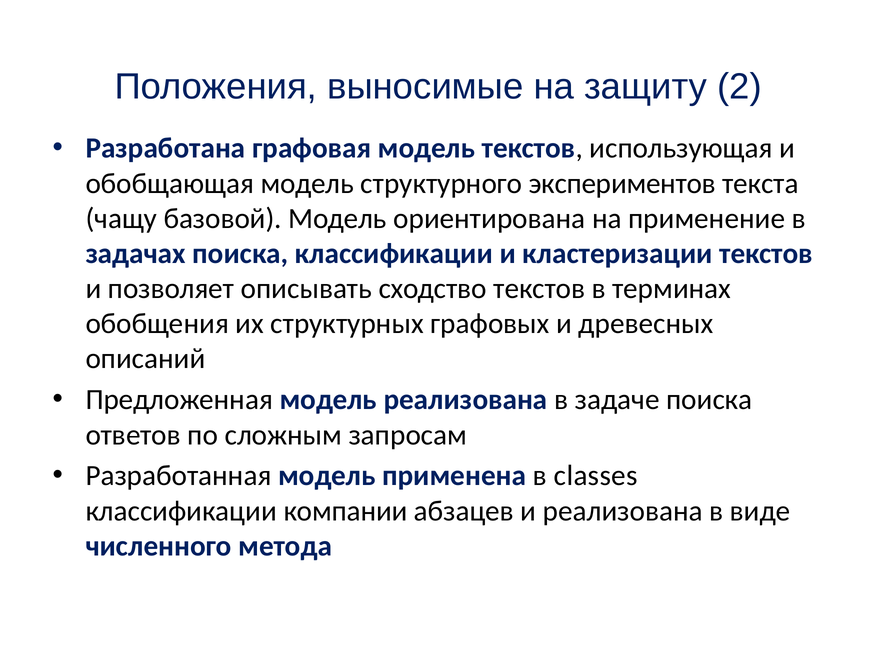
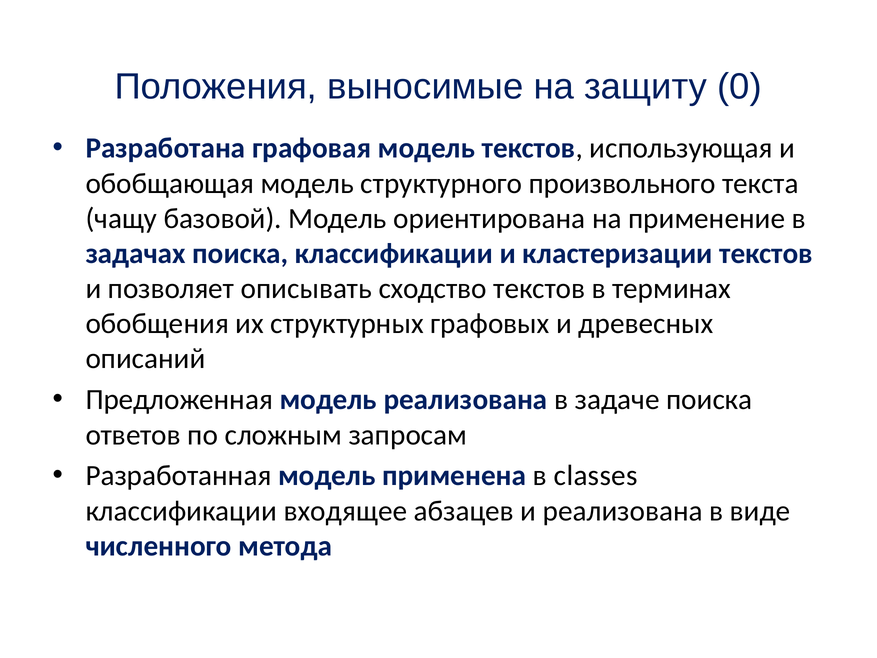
2: 2 -> 0
экспериментов: экспериментов -> произвольного
компании: компании -> входящее
